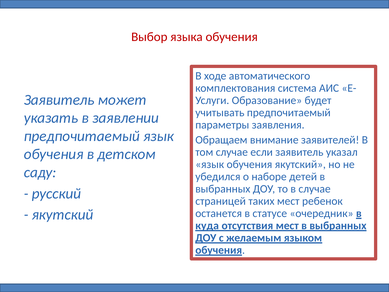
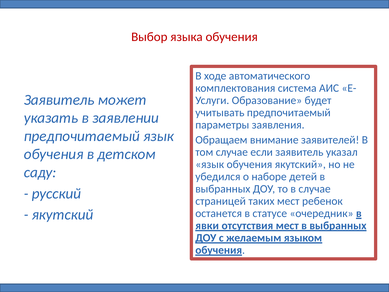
куда: куда -> явки
